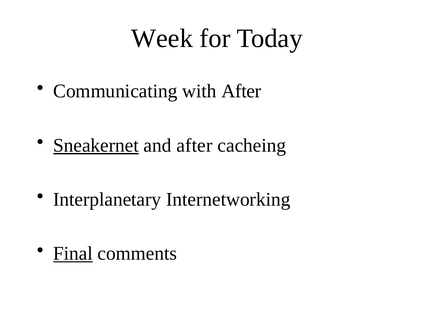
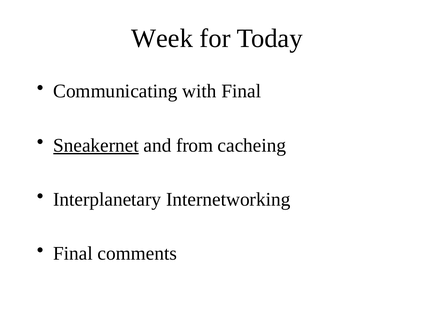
with After: After -> Final
and after: after -> from
Final at (73, 253) underline: present -> none
